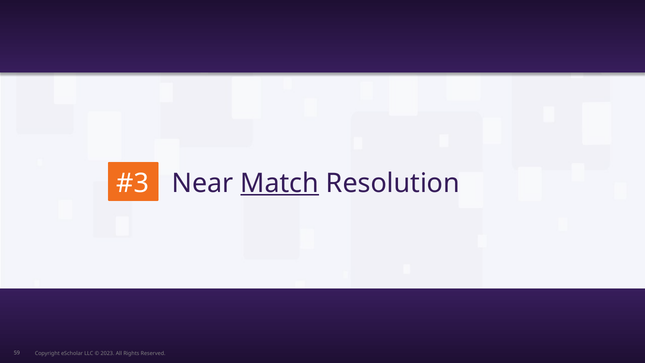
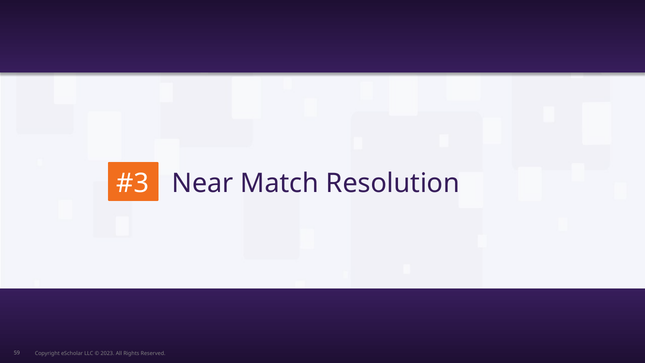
Match underline: present -> none
